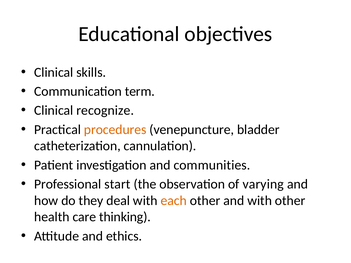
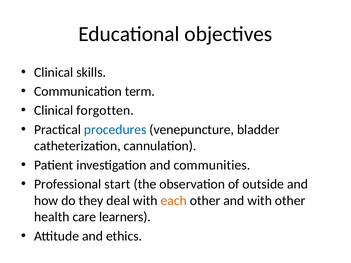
recognize: recognize -> forgotten
procedures colour: orange -> blue
varying: varying -> outside
thinking: thinking -> learners
